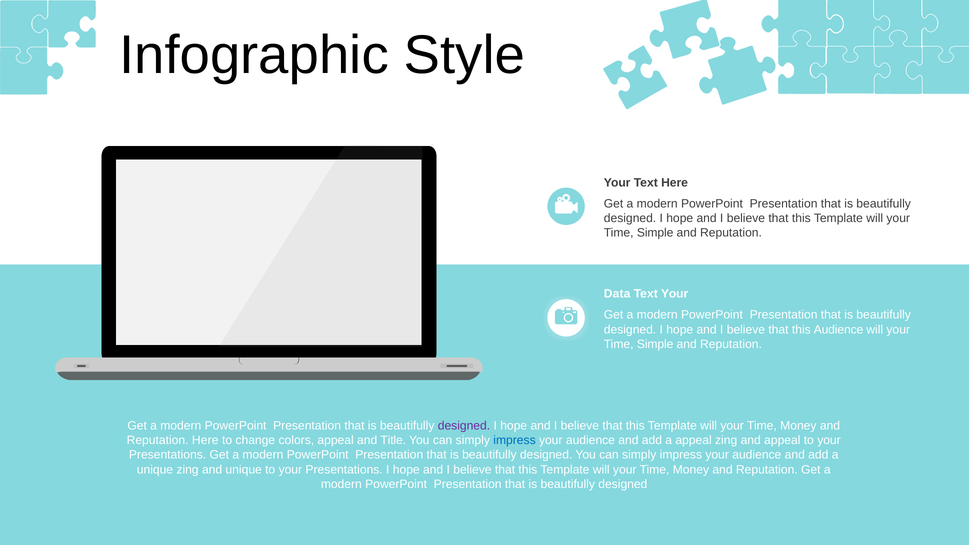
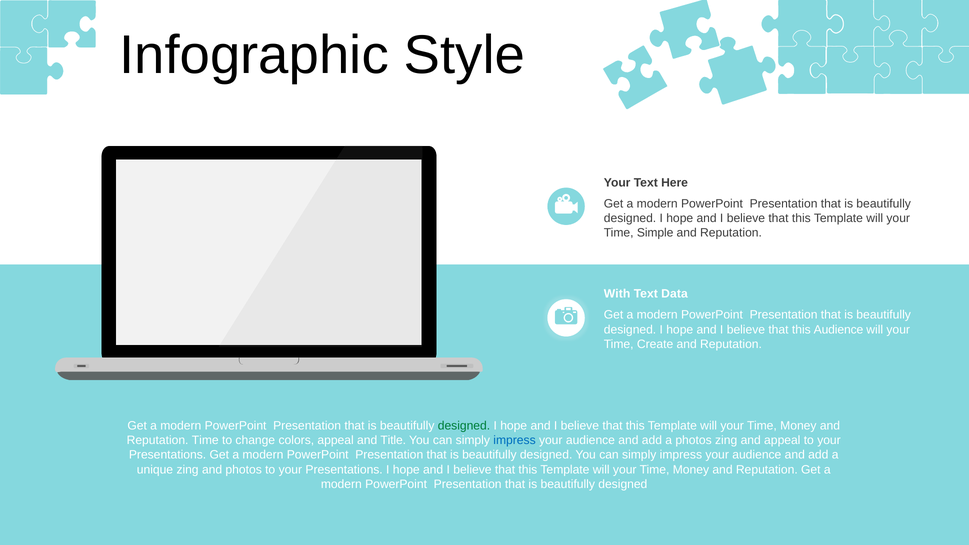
Data: Data -> With
Text Your: Your -> Data
Simple at (655, 344): Simple -> Create
designed at (464, 426) colour: purple -> green
Reputation Here: Here -> Time
a appeal: appeal -> photos
and unique: unique -> photos
